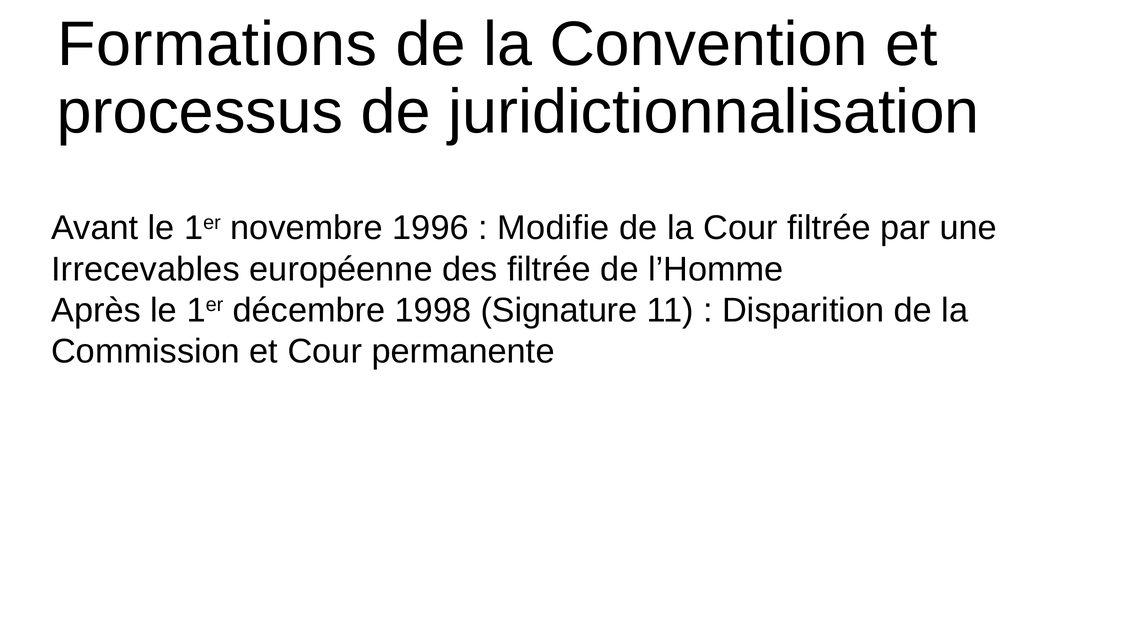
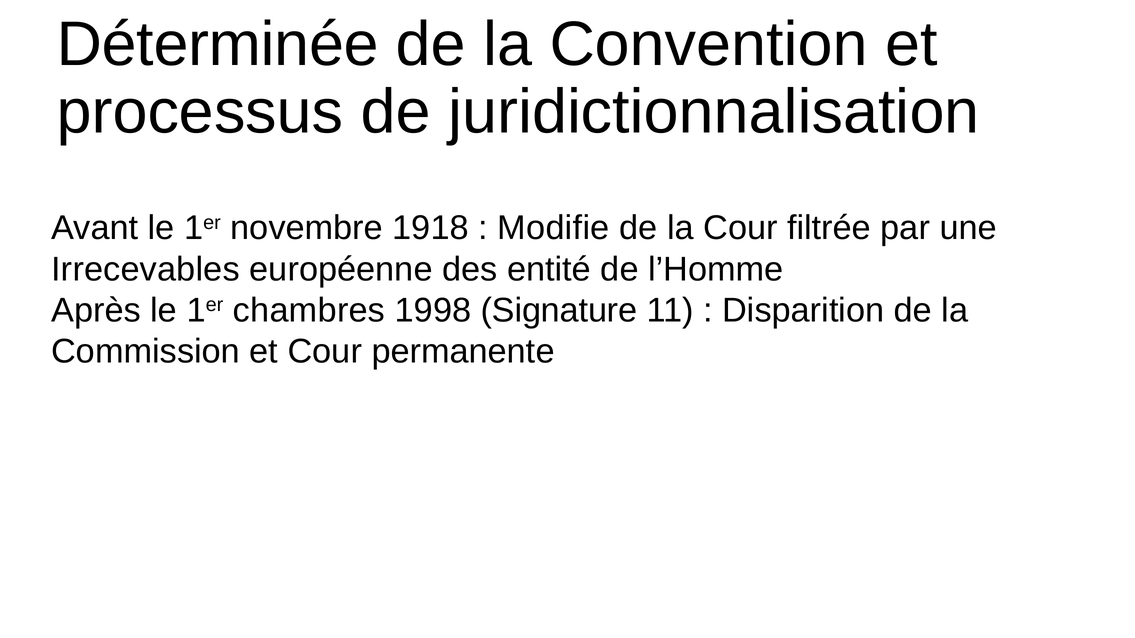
Formations: Formations -> Déterminée
1996: 1996 -> 1918
des filtrée: filtrée -> entité
décembre: décembre -> chambres
